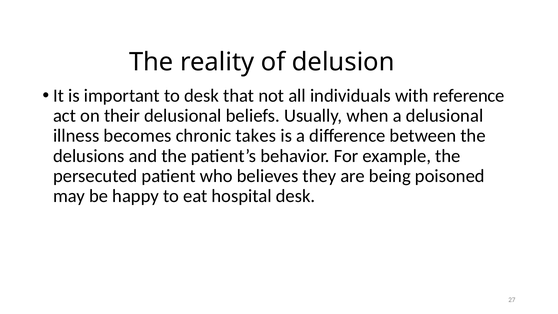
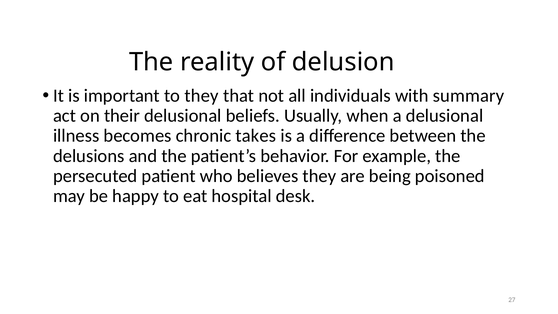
to desk: desk -> they
reference: reference -> summary
